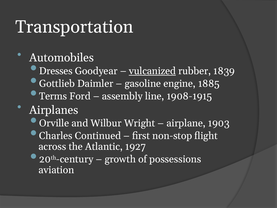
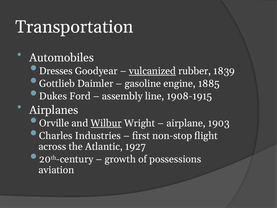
Terms: Terms -> Dukes
Wilbur underline: none -> present
Continued: Continued -> Industries
